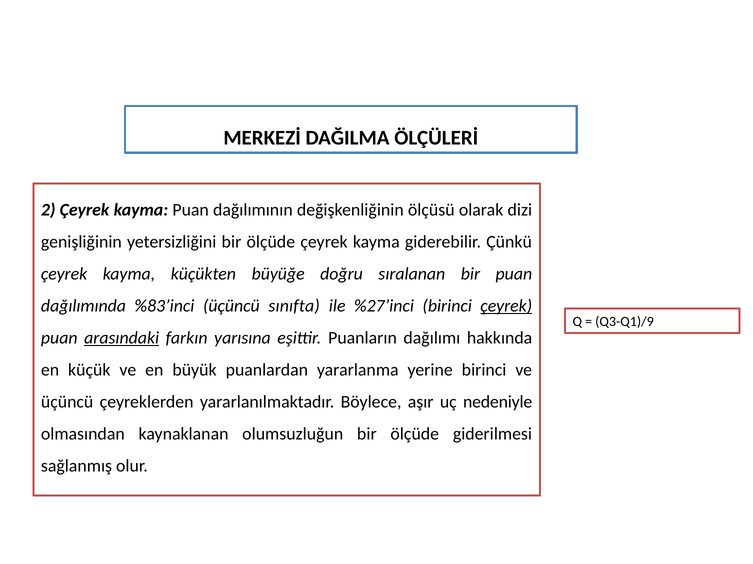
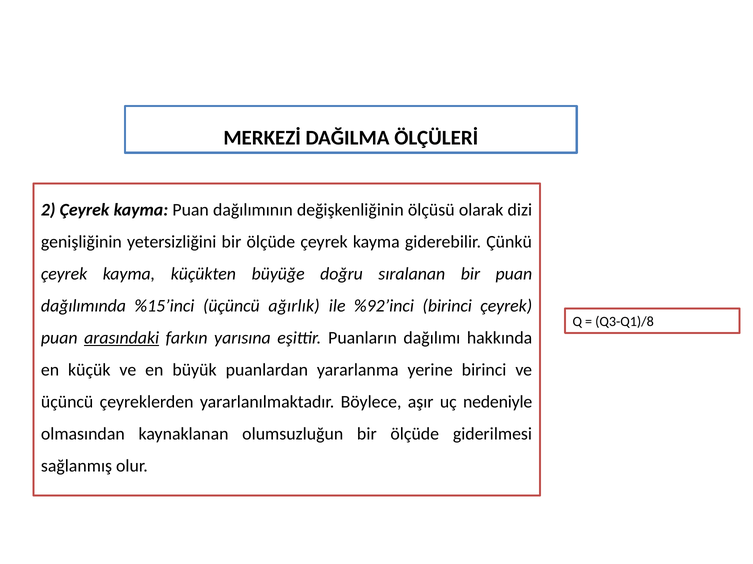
%83’inci: %83’inci -> %15’inci
sınıfta: sınıfta -> ağırlık
%27’inci: %27’inci -> %92’inci
çeyrek at (506, 306) underline: present -> none
Q3-Q1)/9: Q3-Q1)/9 -> Q3-Q1)/8
